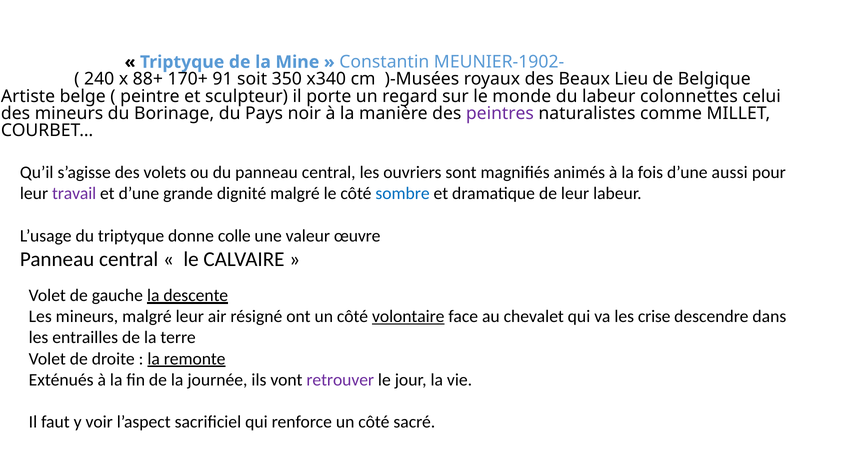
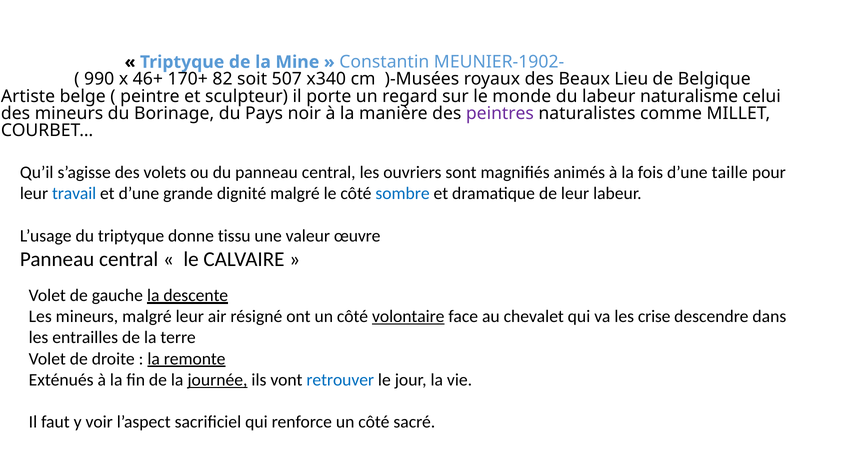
240: 240 -> 990
88+: 88+ -> 46+
91: 91 -> 82
350: 350 -> 507
colonnettes: colonnettes -> naturalisme
aussi: aussi -> taille
travail colour: purple -> blue
colle: colle -> tissu
journée underline: none -> present
retrouver colour: purple -> blue
